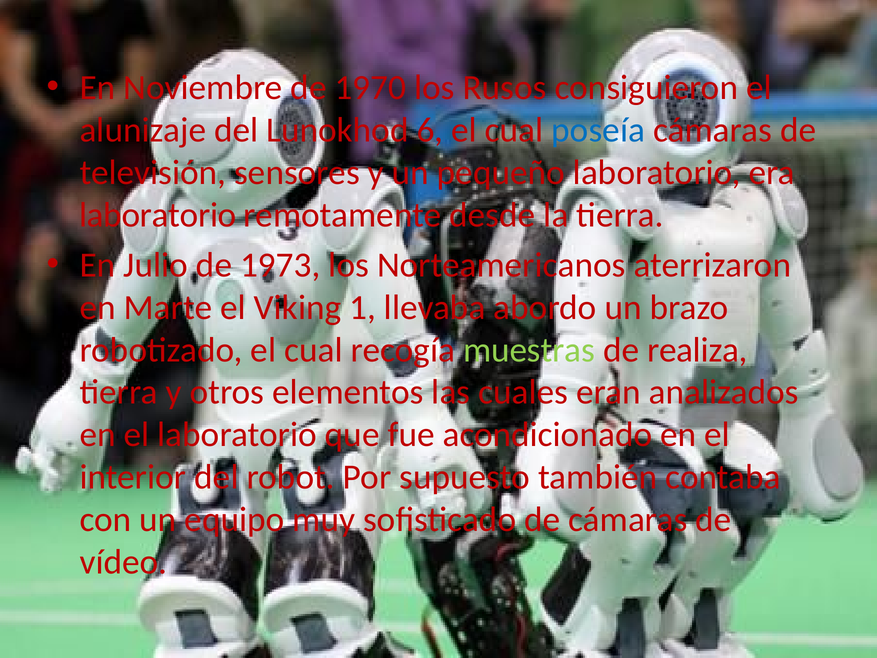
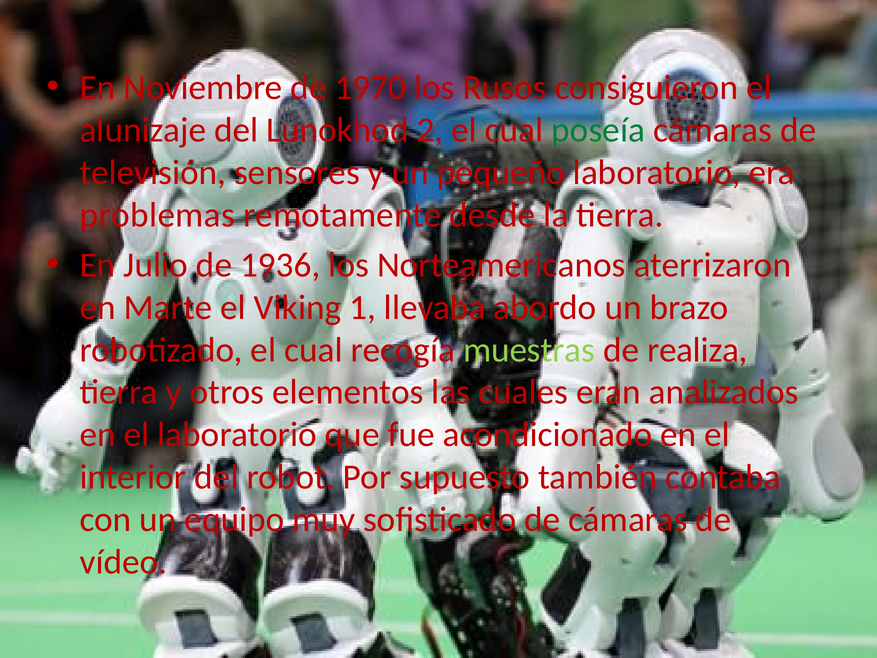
6: 6 -> 2
poseía colour: blue -> green
laboratorio at (158, 215): laboratorio -> problemas
1973: 1973 -> 1936
